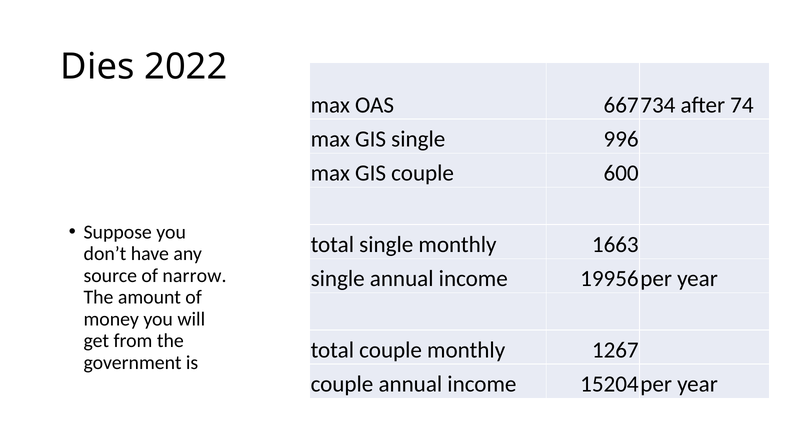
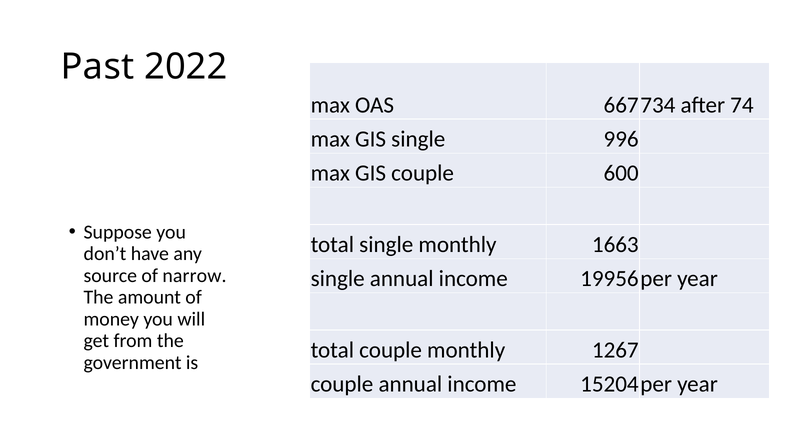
Dies: Dies -> Past
